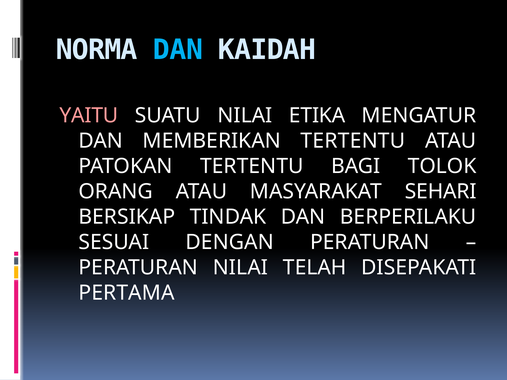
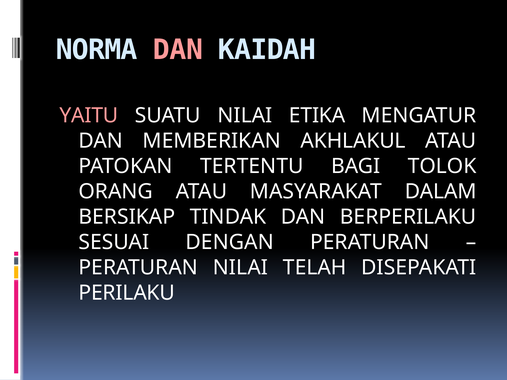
DAN at (178, 50) colour: light blue -> pink
MEMBERIKAN TERTENTU: TERTENTU -> AKHLAKUL
SEHARI: SEHARI -> DALAM
PERTAMA: PERTAMA -> PERILAKU
